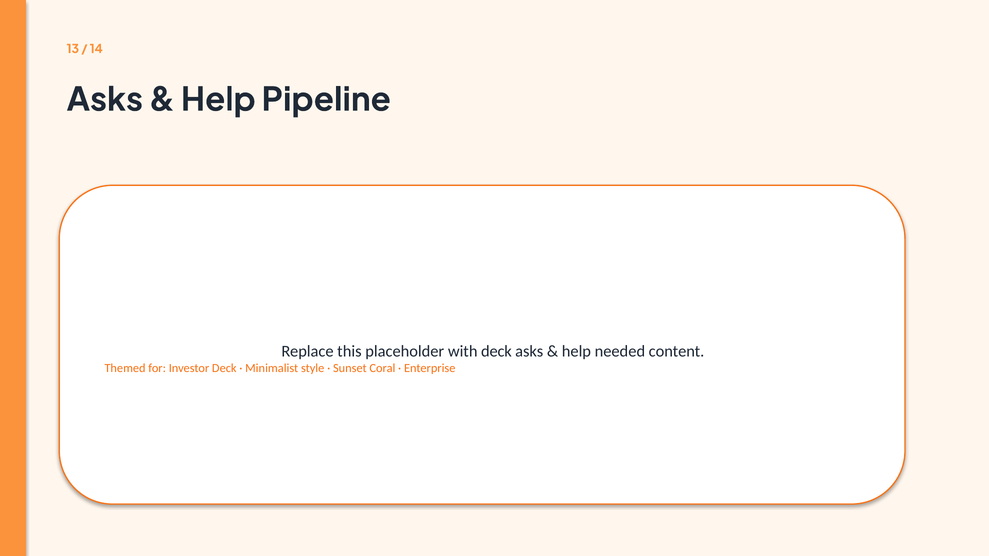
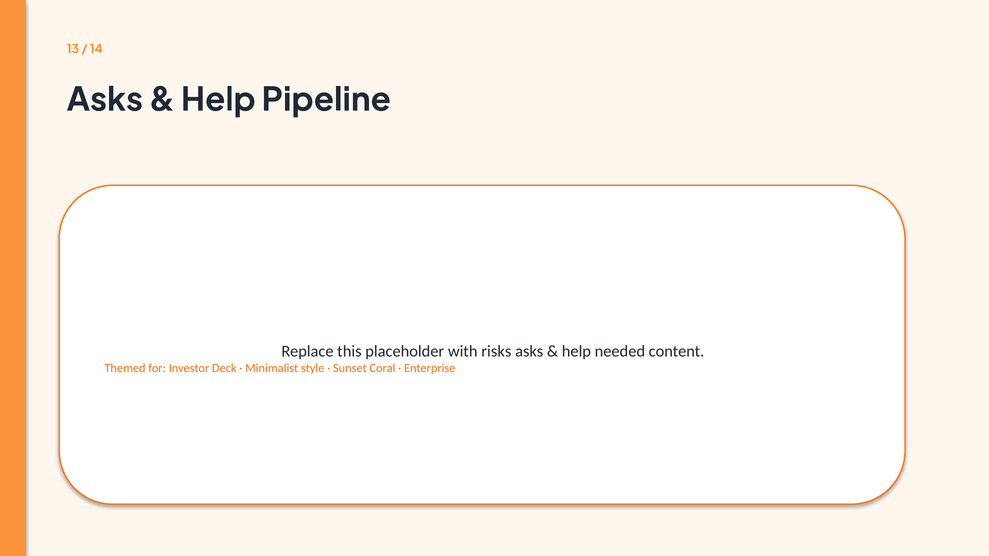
with deck: deck -> risks
